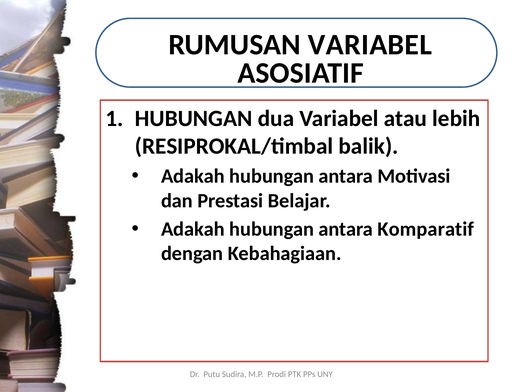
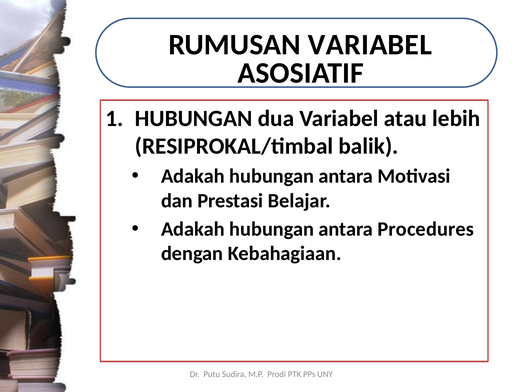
Komparatif: Komparatif -> Procedures
